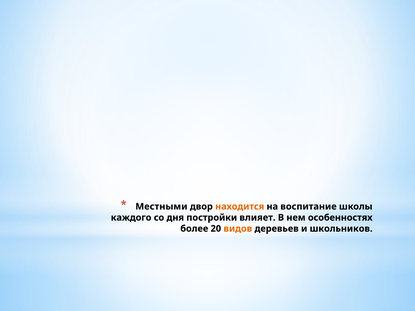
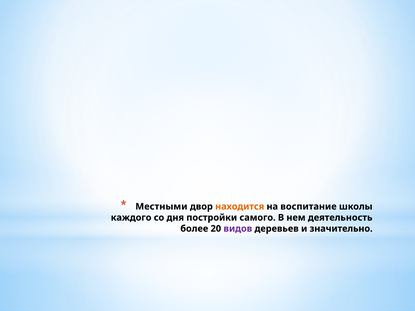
влияет: влияет -> самого
особенностях: особенностях -> деятельность
видов colour: orange -> purple
школьников: школьников -> значительно
